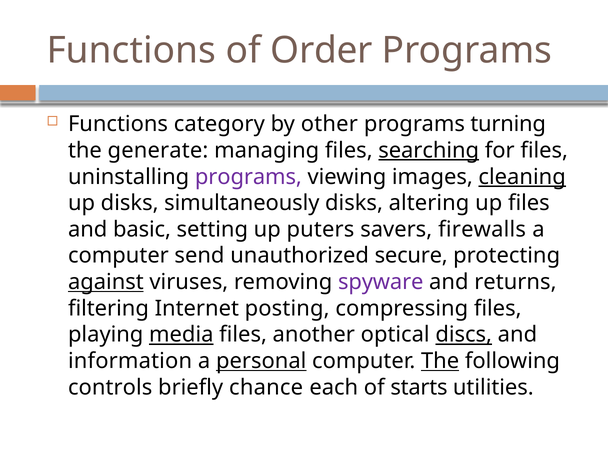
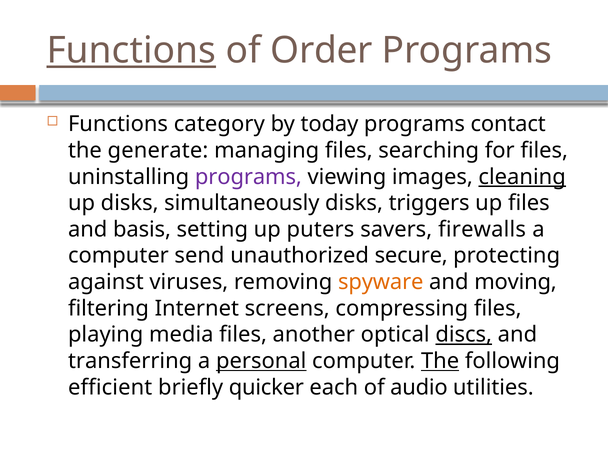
Functions at (131, 51) underline: none -> present
other: other -> today
turning: turning -> contact
searching underline: present -> none
altering: altering -> triggers
basic: basic -> basis
against underline: present -> none
spyware colour: purple -> orange
returns: returns -> moving
posting: posting -> screens
media underline: present -> none
information: information -> transferring
controls: controls -> efficient
chance: chance -> quicker
starts: starts -> audio
